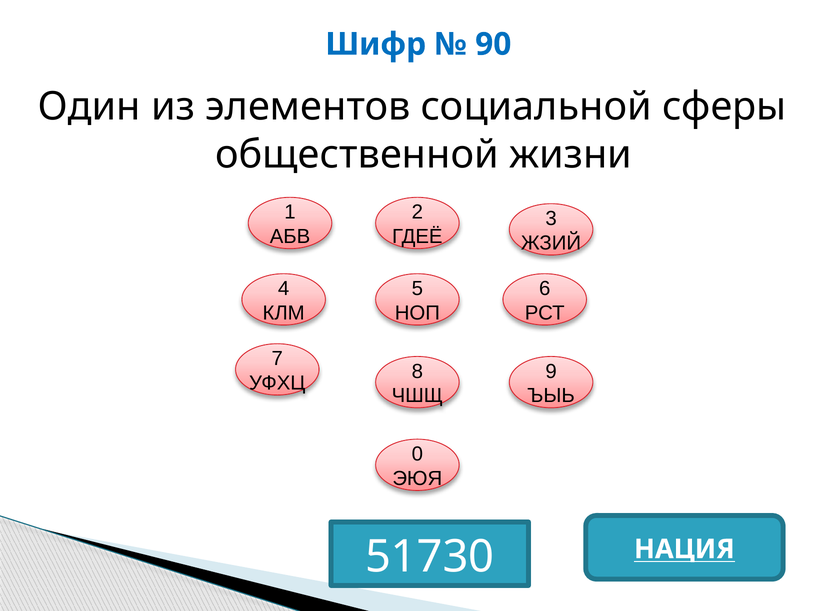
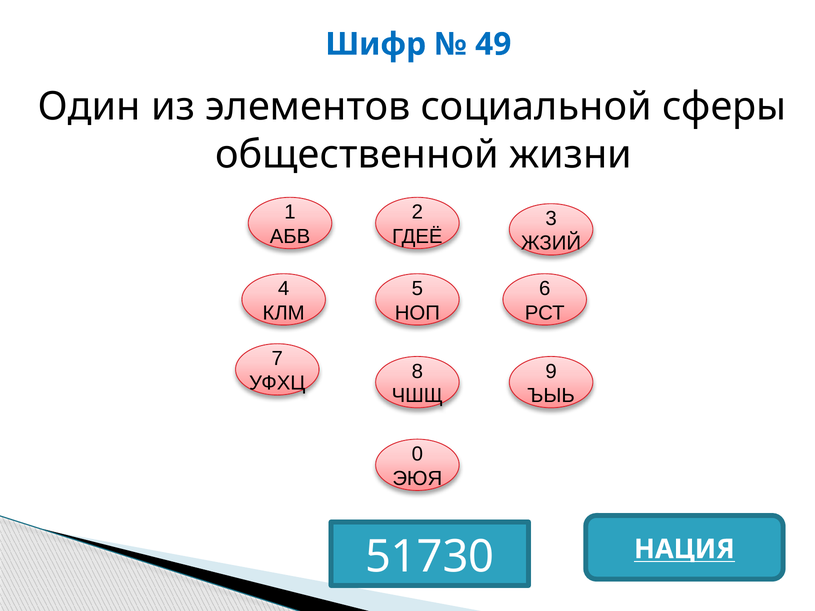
90: 90 -> 49
